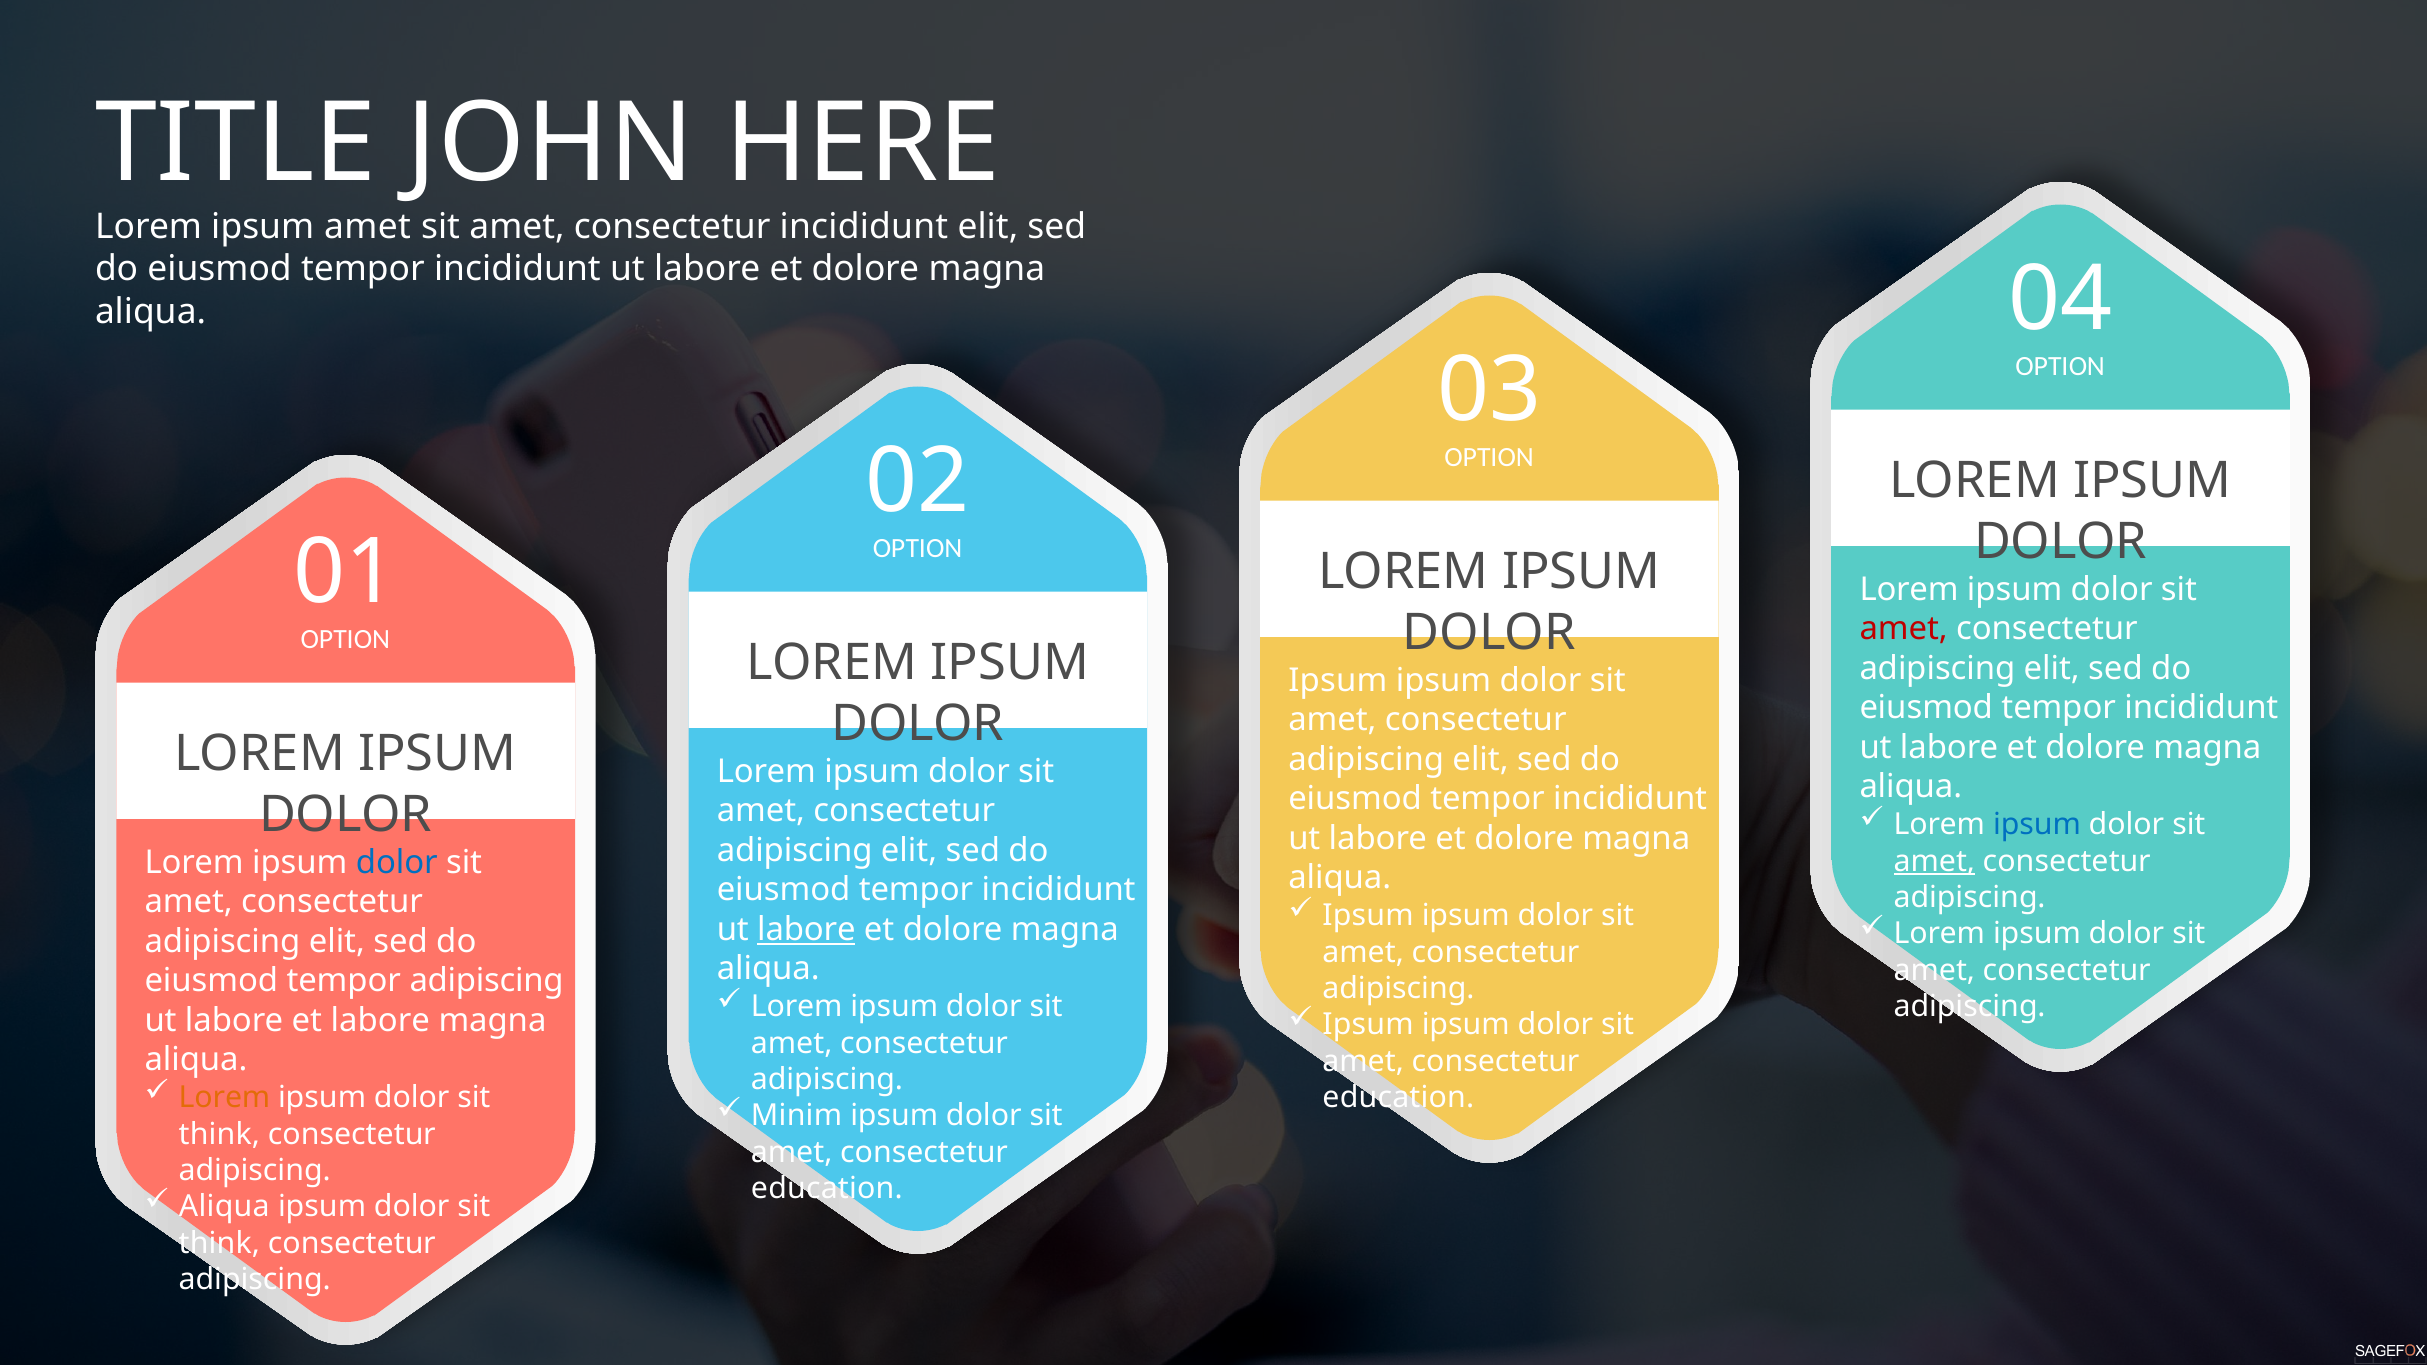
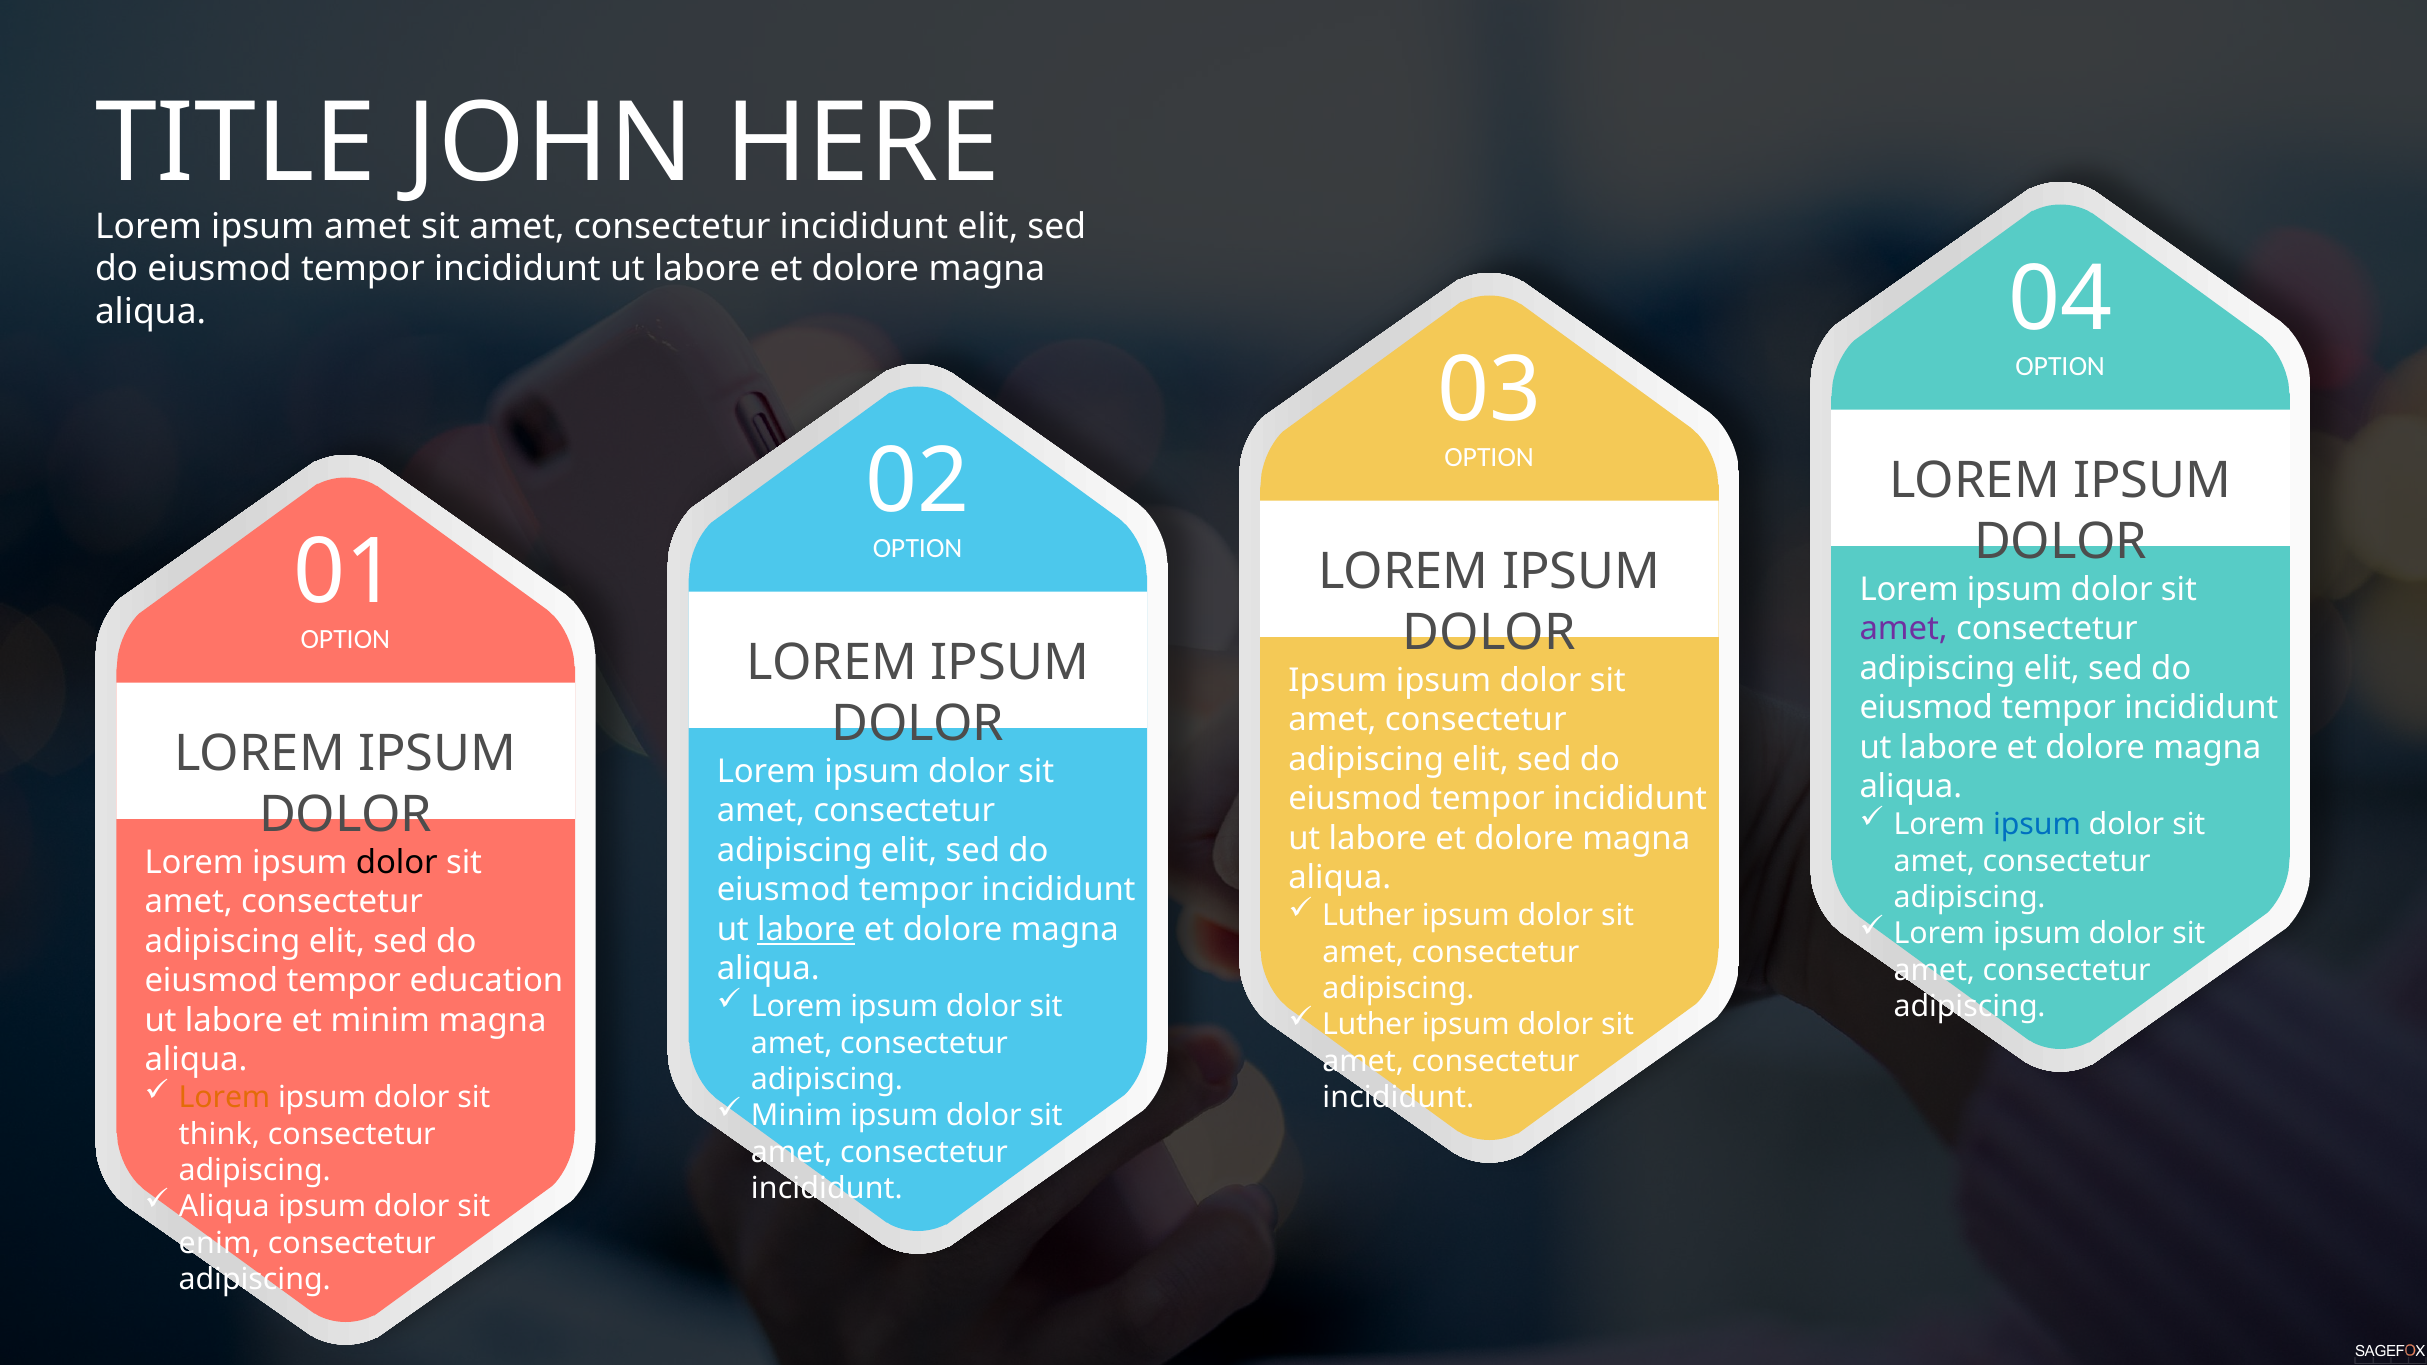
amet at (1904, 629) colour: red -> purple
amet at (1934, 861) underline: present -> none
dolor at (397, 863) colour: blue -> black
Ipsum at (1368, 916): Ipsum -> Luther
tempor adipiscing: adipiscing -> education
Ipsum at (1368, 1025): Ipsum -> Luther
et labore: labore -> minim
education at (1398, 1098): education -> incididunt
education at (827, 1189): education -> incididunt
think at (219, 1243): think -> enim
